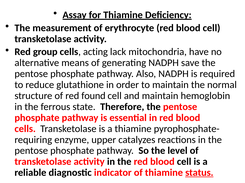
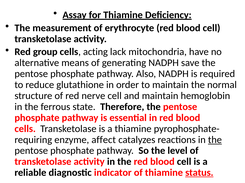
found: found -> nerve
upper: upper -> affect
the at (215, 140) underline: none -> present
